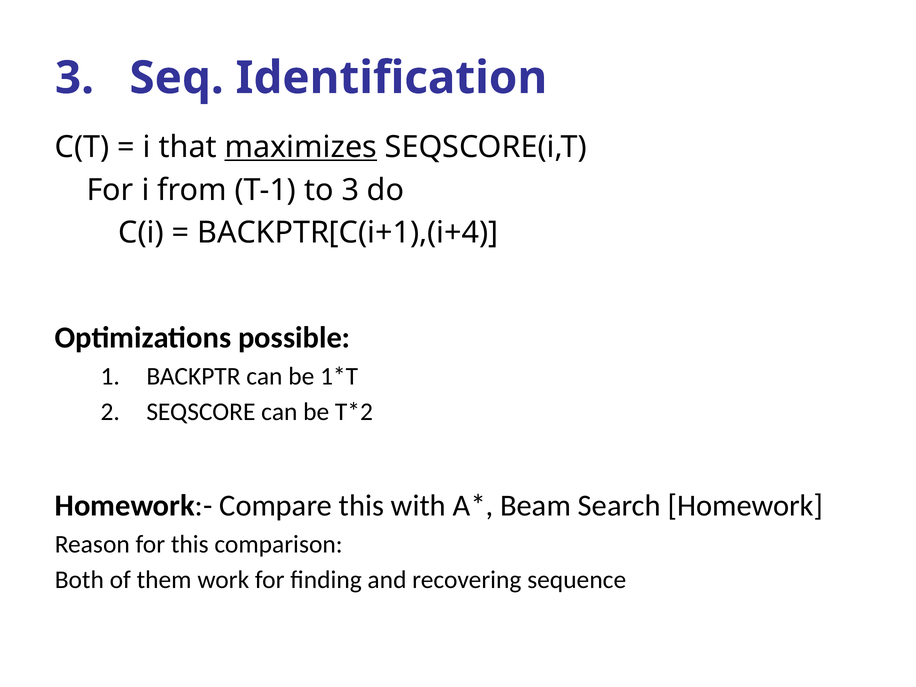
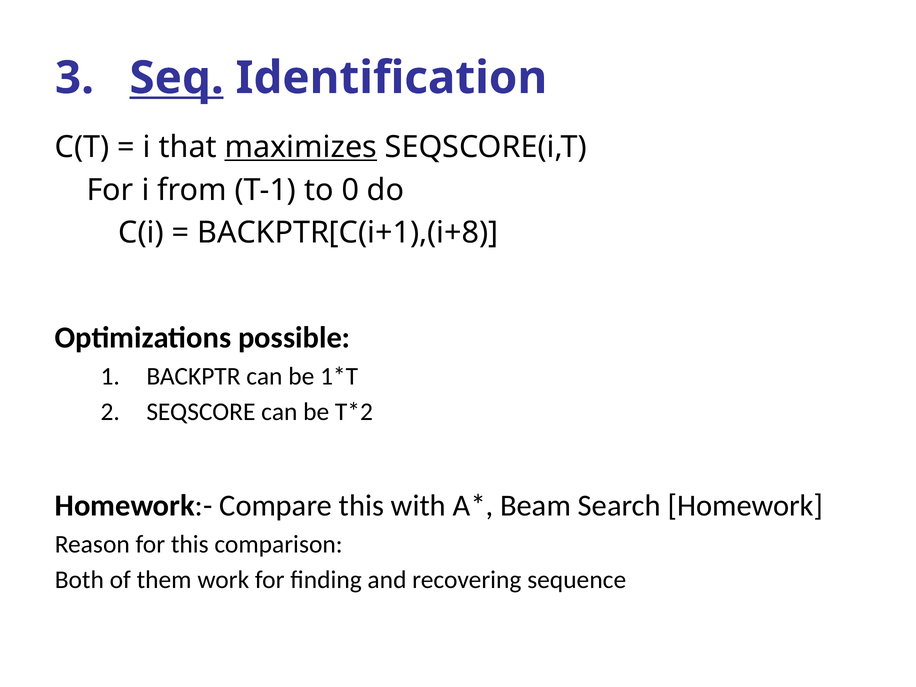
Seq underline: none -> present
to 3: 3 -> 0
BACKPTR[C(i+1),(i+4: BACKPTR[C(i+1),(i+4 -> BACKPTR[C(i+1),(i+8
